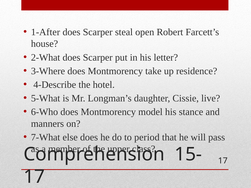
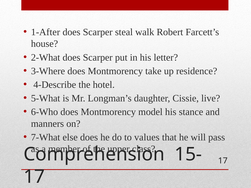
open: open -> walk
period: period -> values
